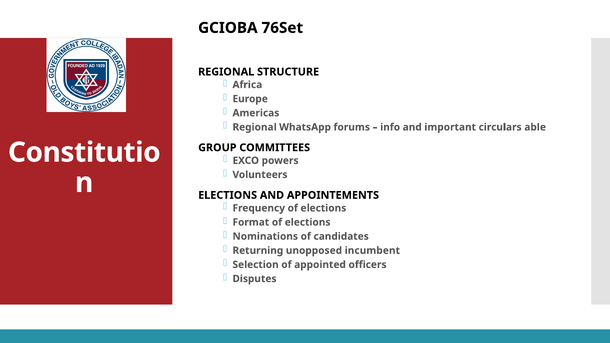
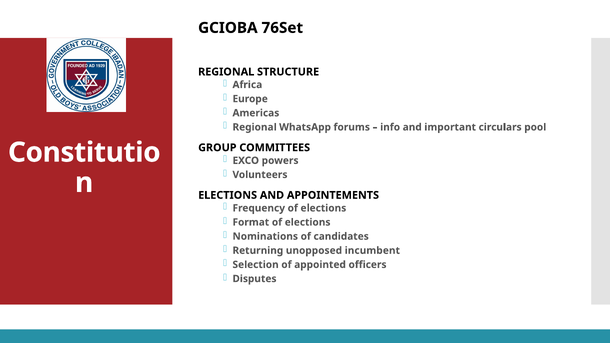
able: able -> pool
